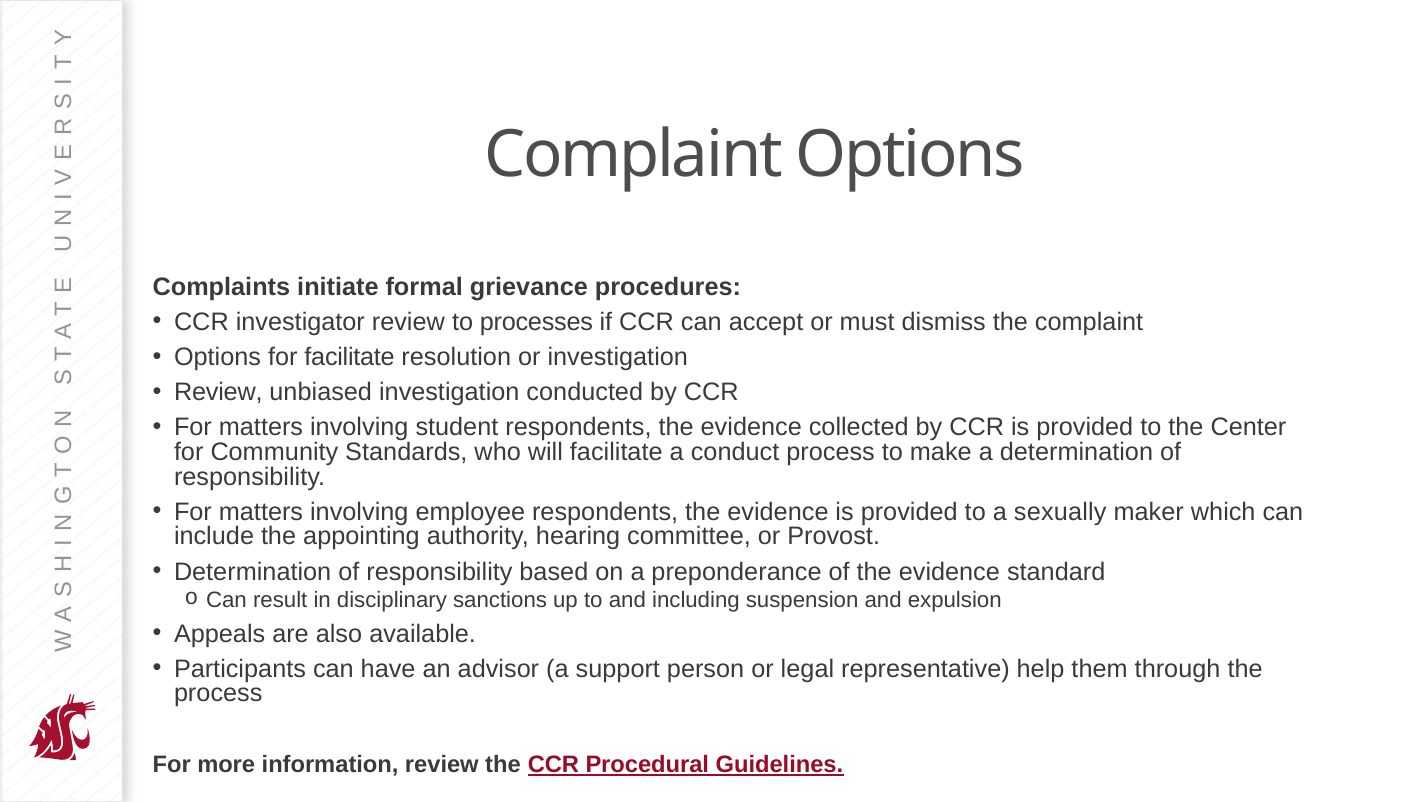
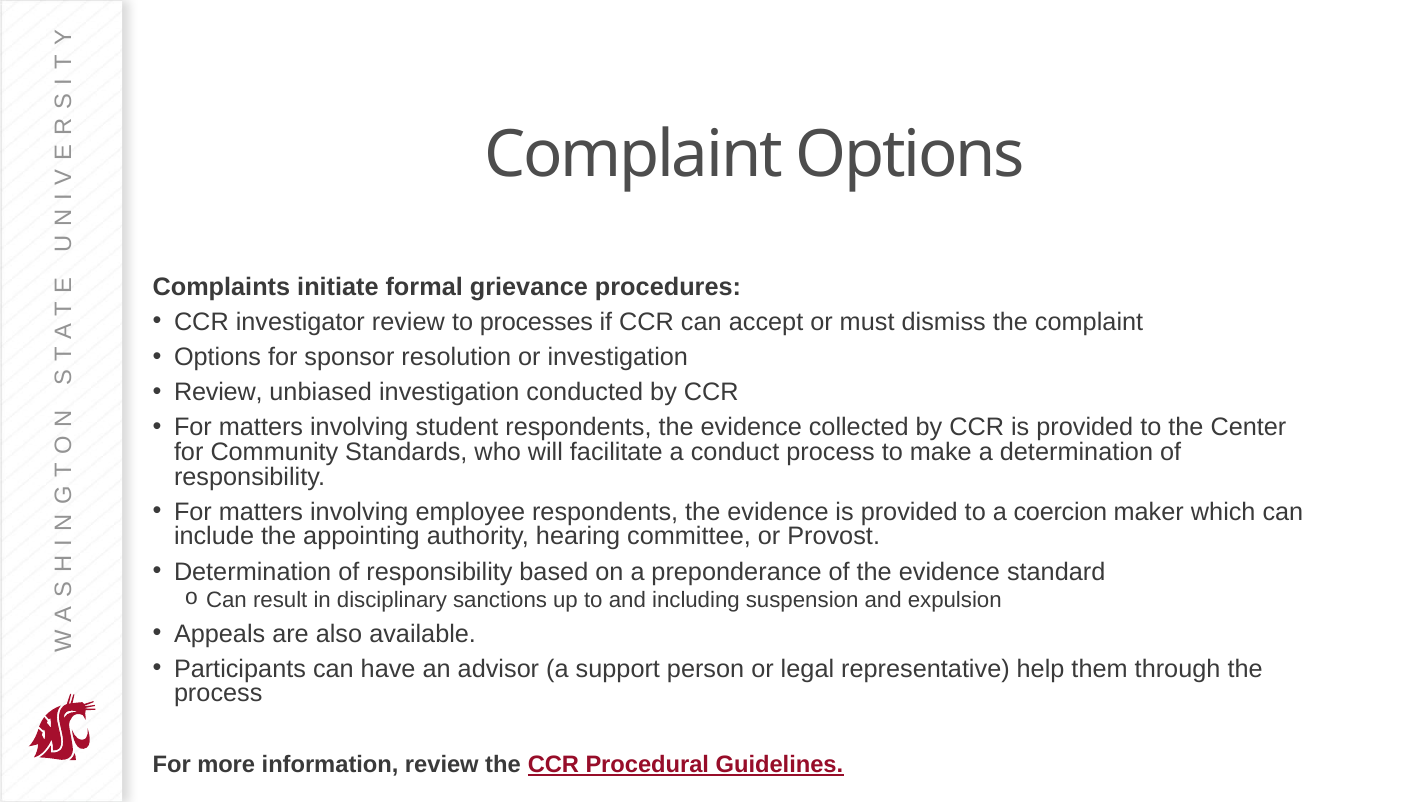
for facilitate: facilitate -> sponsor
sexually: sexually -> coercion
